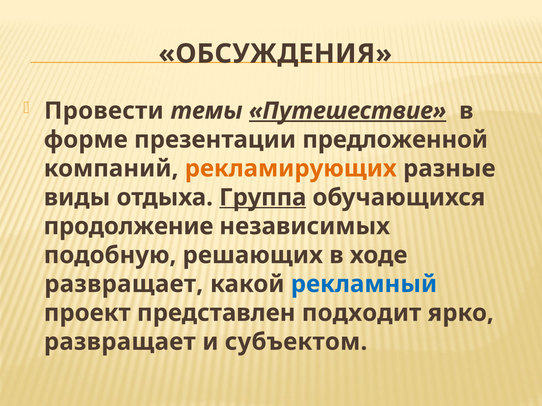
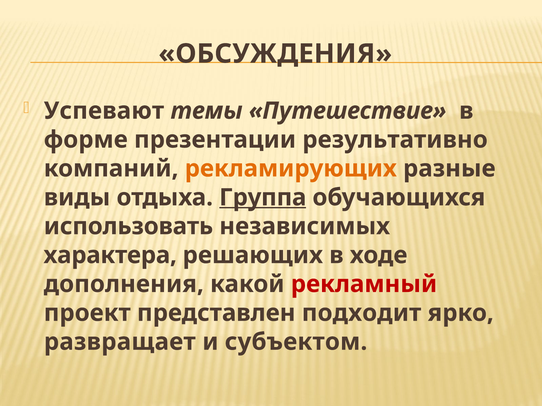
Провести: Провести -> Успевают
Путешествие underline: present -> none
предложенной: предложенной -> результативно
продолжение: продолжение -> использовать
подобную: подобную -> характера
развращает at (124, 284): развращает -> дополнения
рекламный colour: blue -> red
